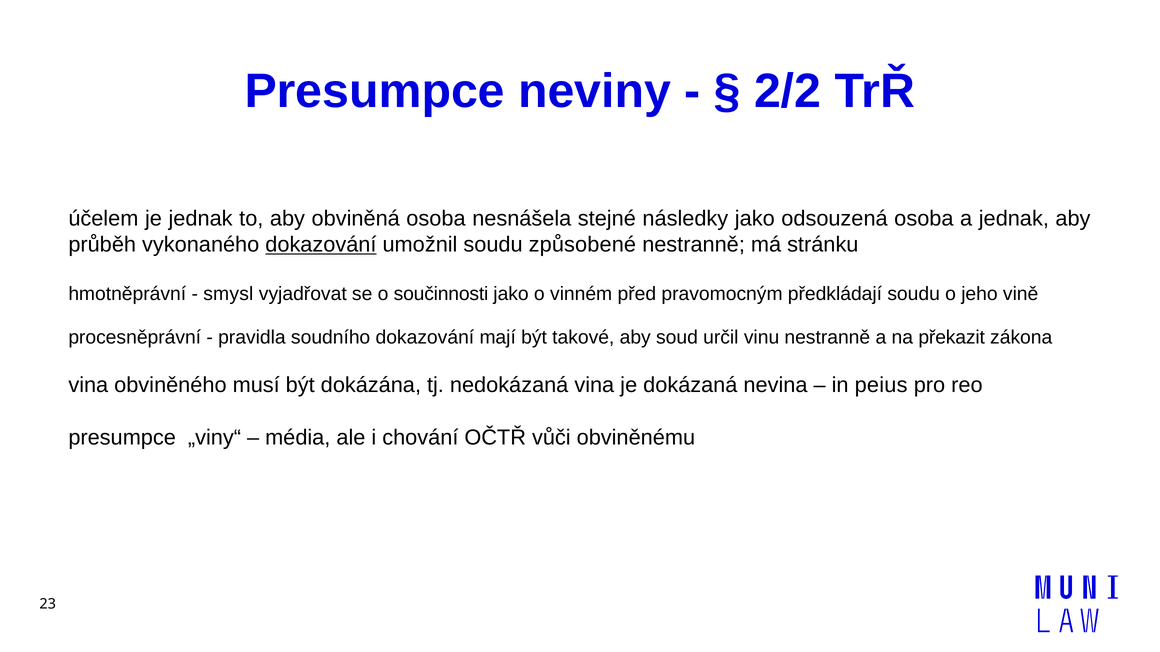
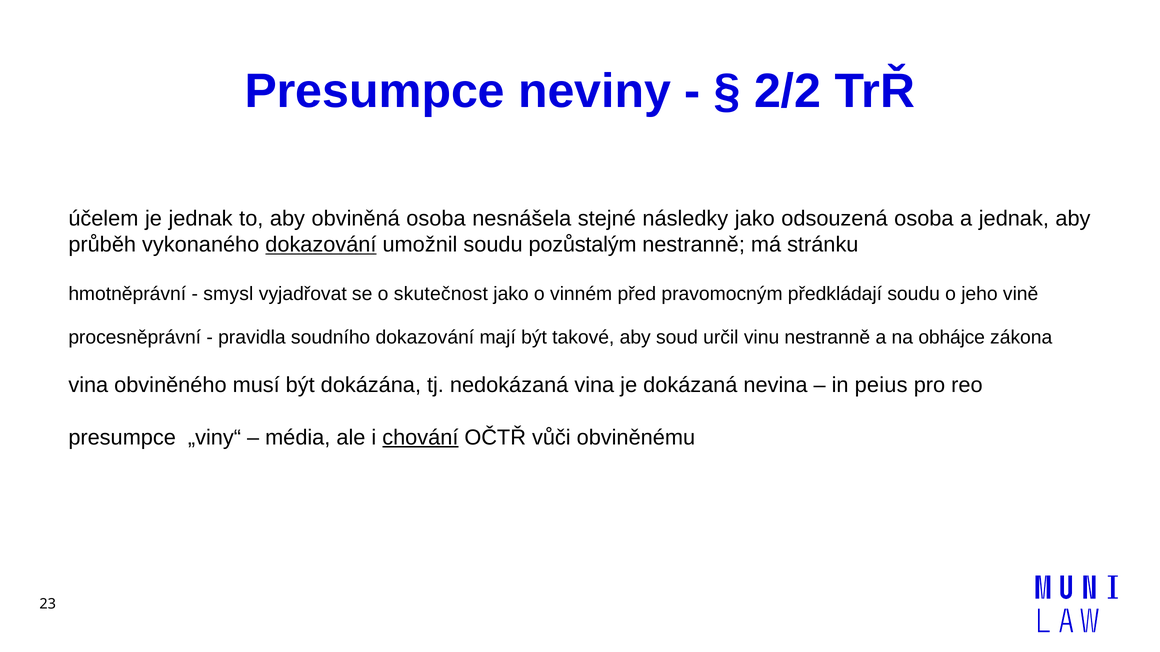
způsobené: způsobené -> pozůstalým
součinnosti: součinnosti -> skutečnost
překazit: překazit -> obhájce
chování underline: none -> present
